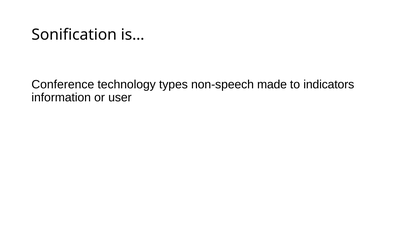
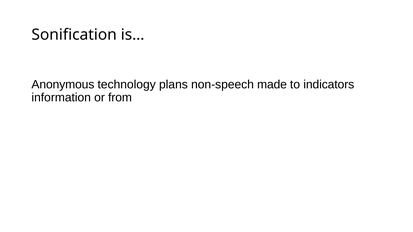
Conference: Conference -> Anonymous
types: types -> plans
user: user -> from
